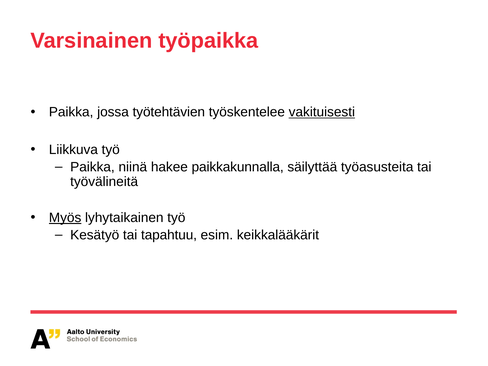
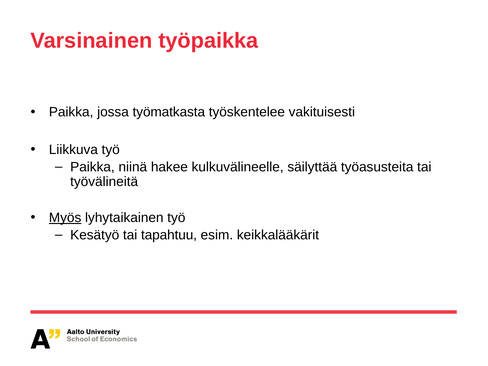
työtehtävien: työtehtävien -> työmatkasta
vakituisesti underline: present -> none
paikkakunnalla: paikkakunnalla -> kulkuvälineelle
